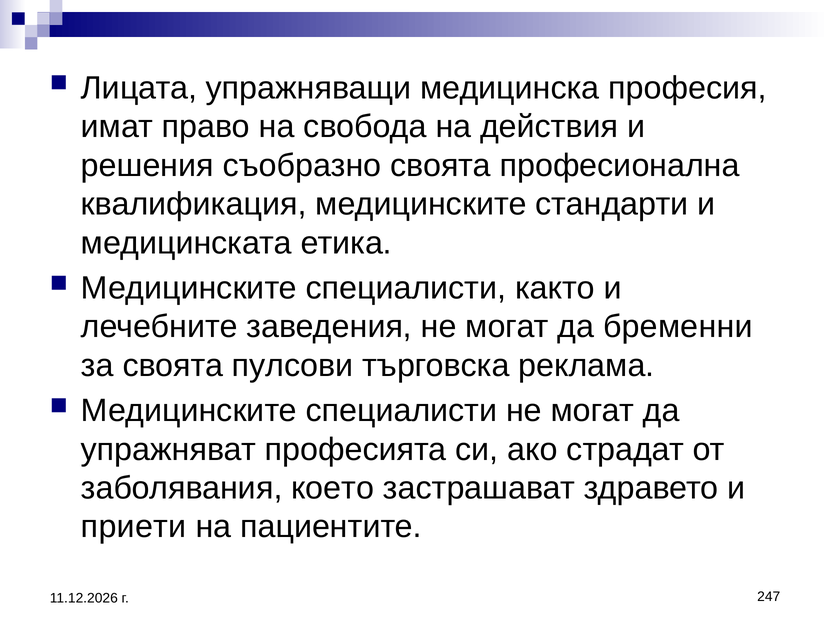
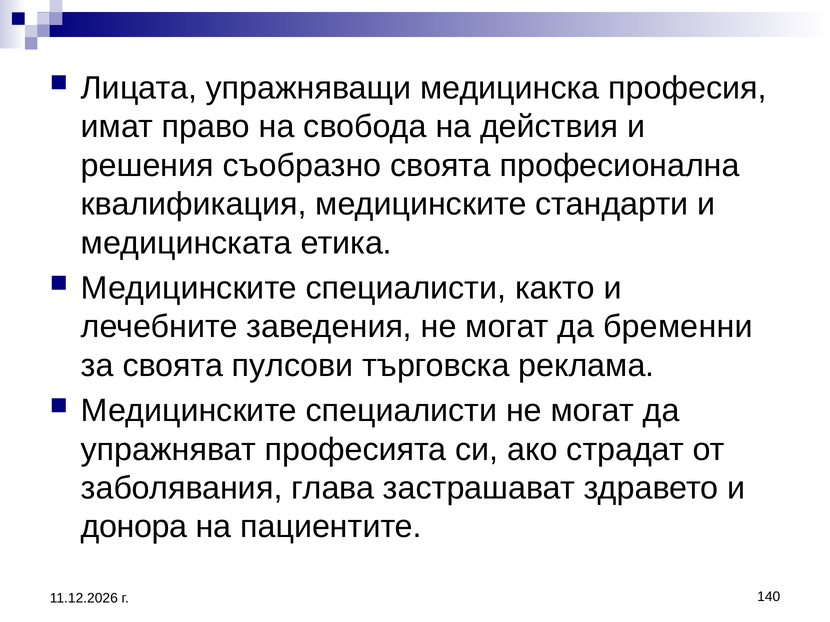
което: което -> глава
приети: приети -> донора
247: 247 -> 140
